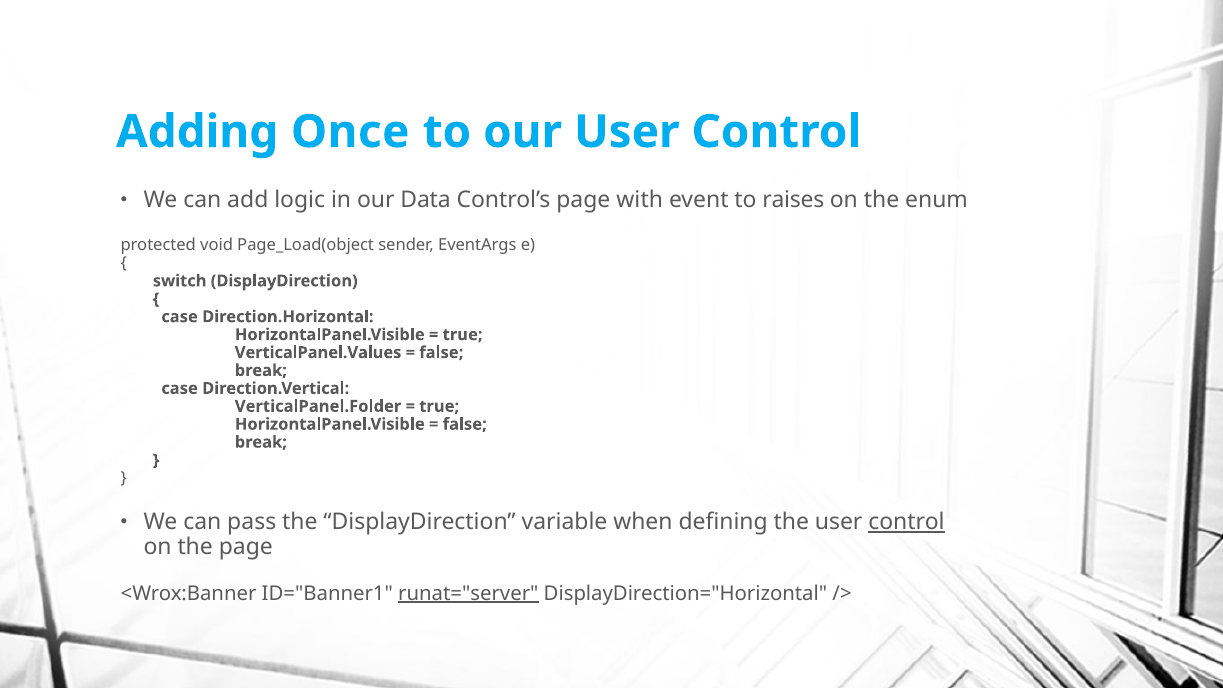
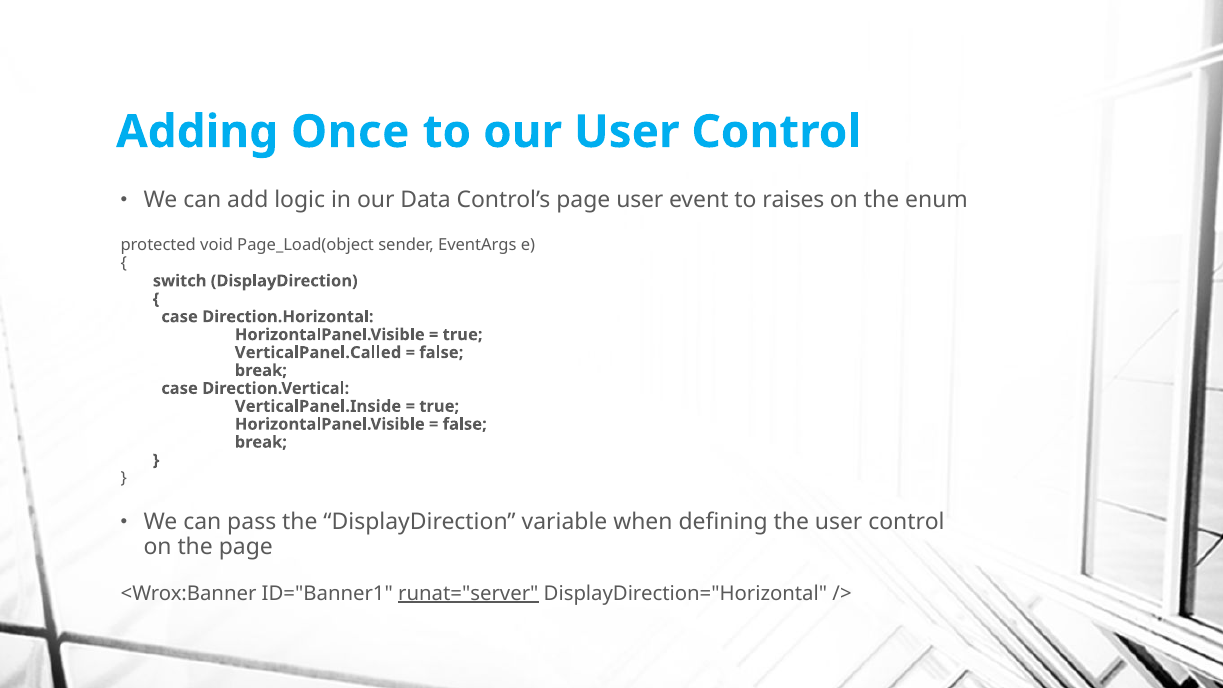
page with: with -> user
VerticalPanel.Values: VerticalPanel.Values -> VerticalPanel.Called
VerticalPanel.Folder: VerticalPanel.Folder -> VerticalPanel.Inside
control at (907, 522) underline: present -> none
